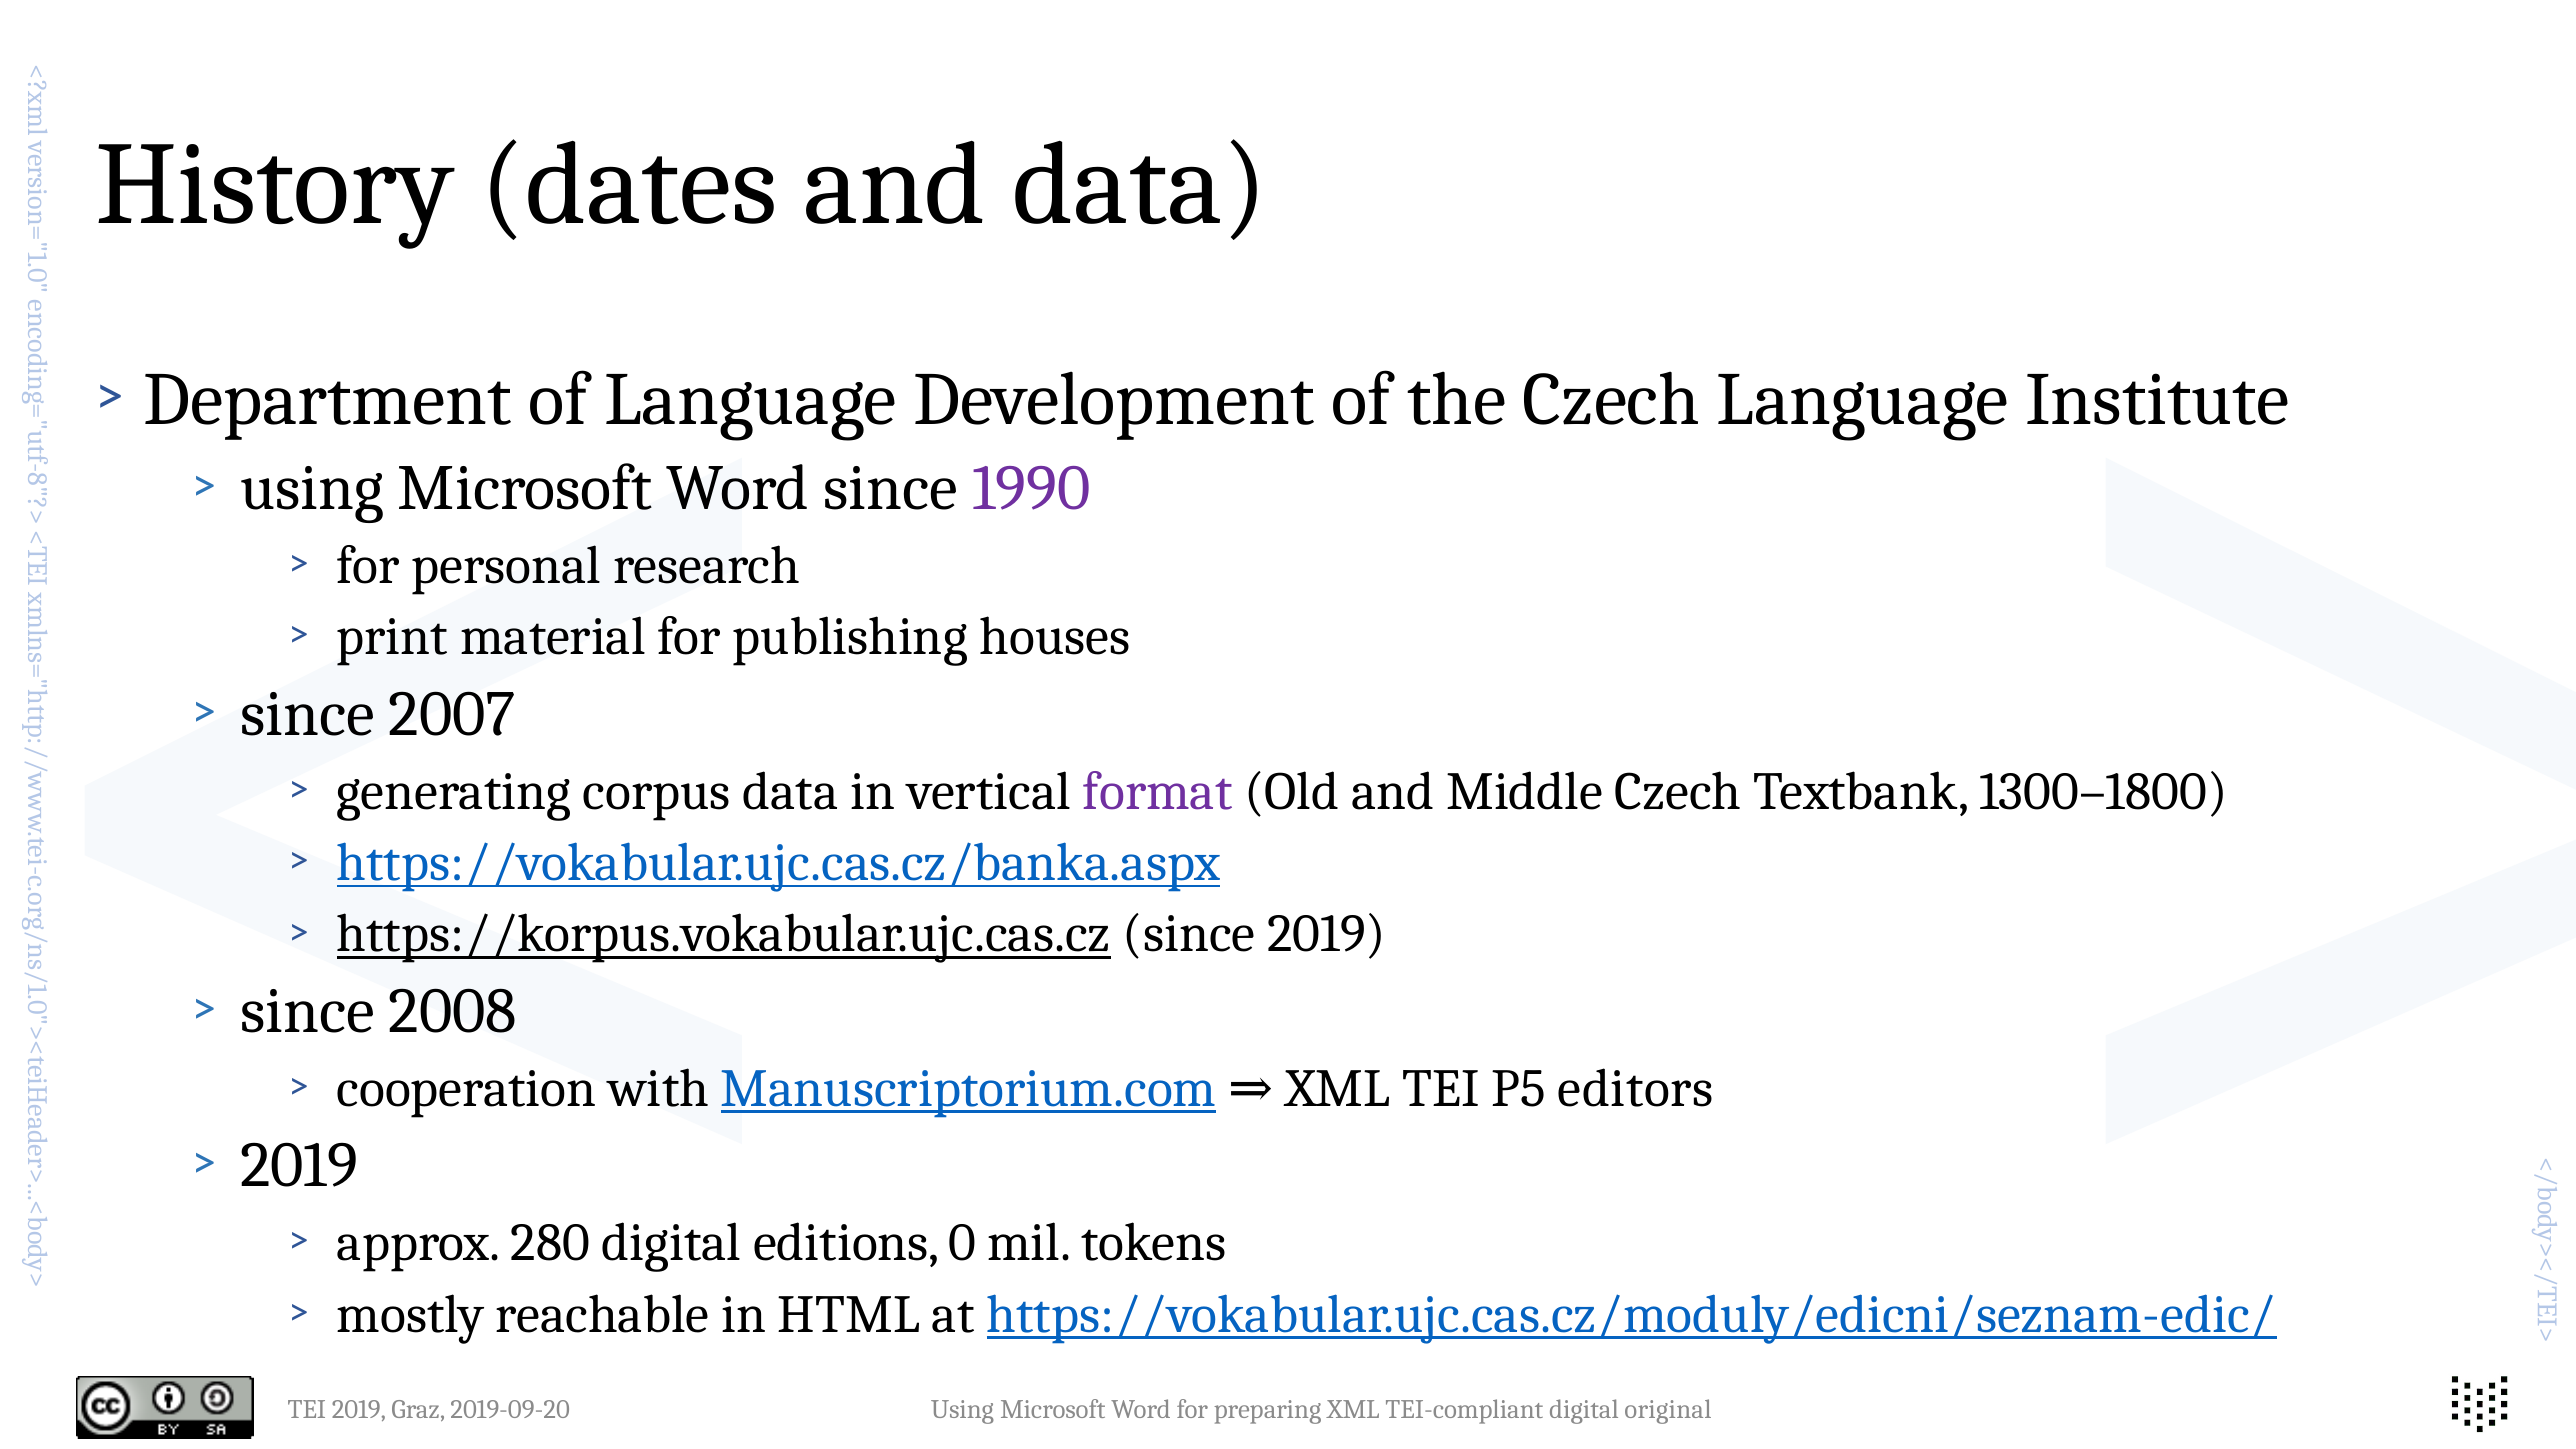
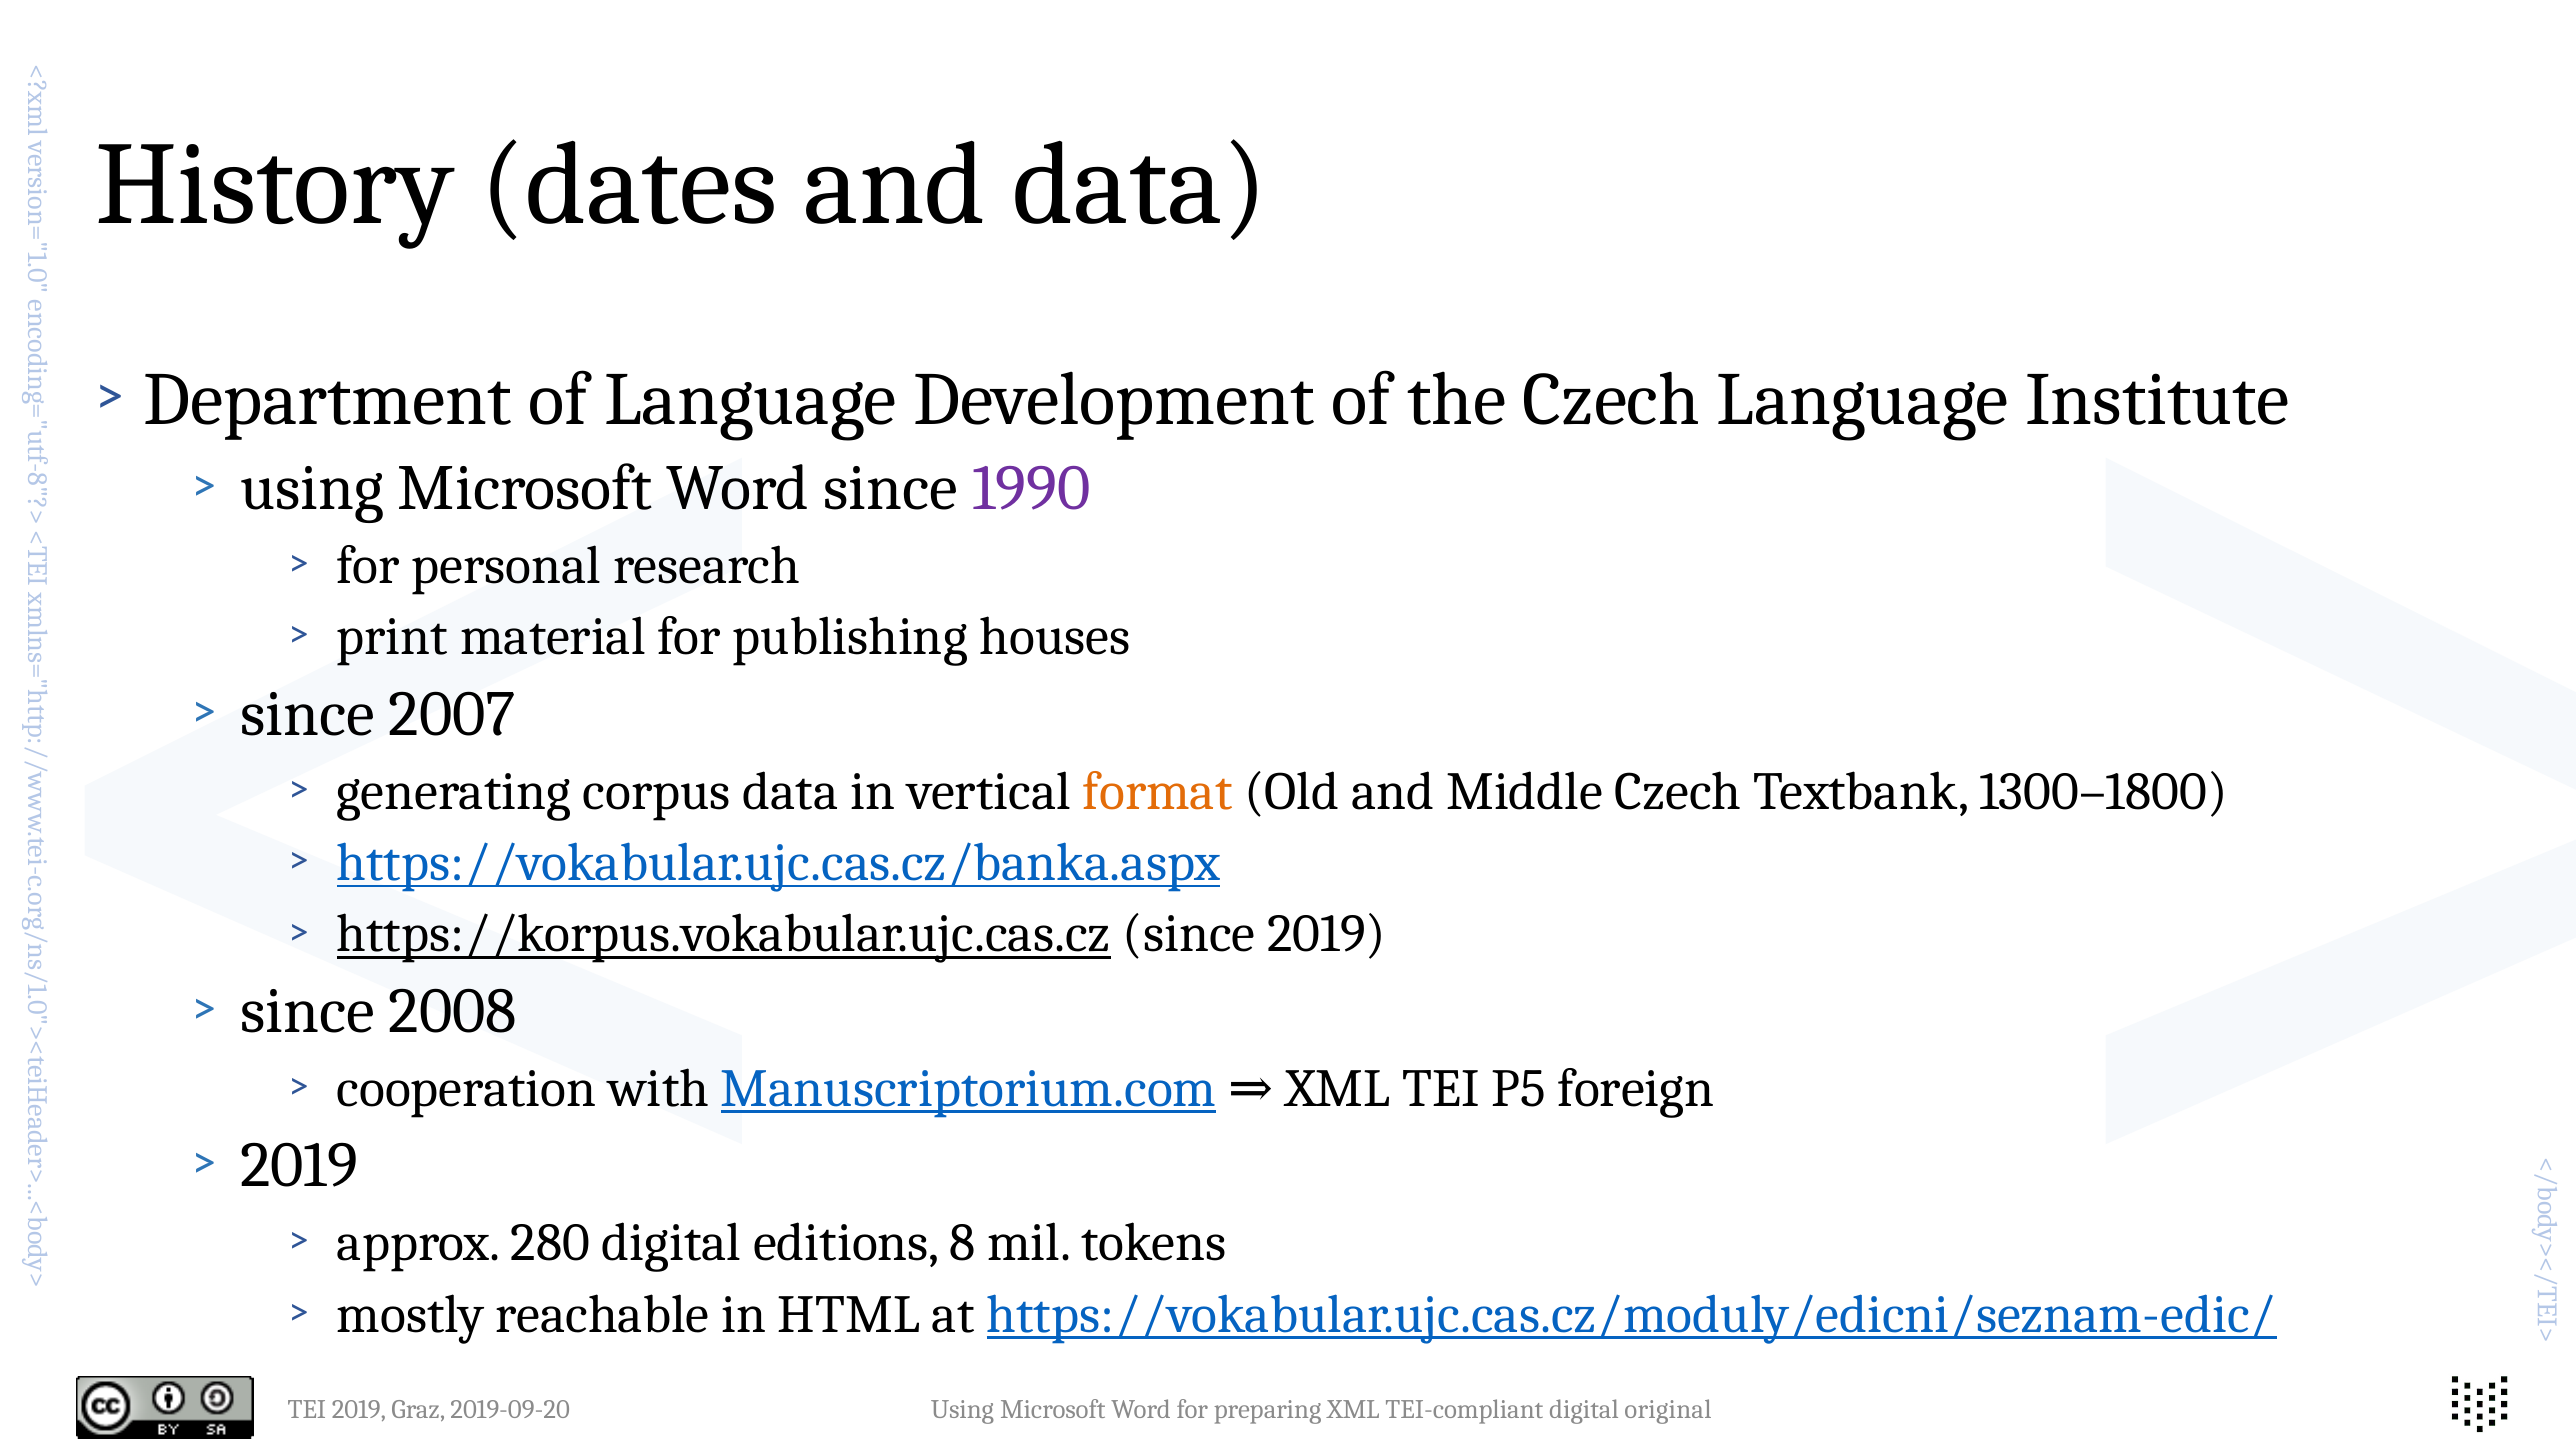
format colour: purple -> orange
editors: editors -> foreign
editions 0: 0 -> 8
